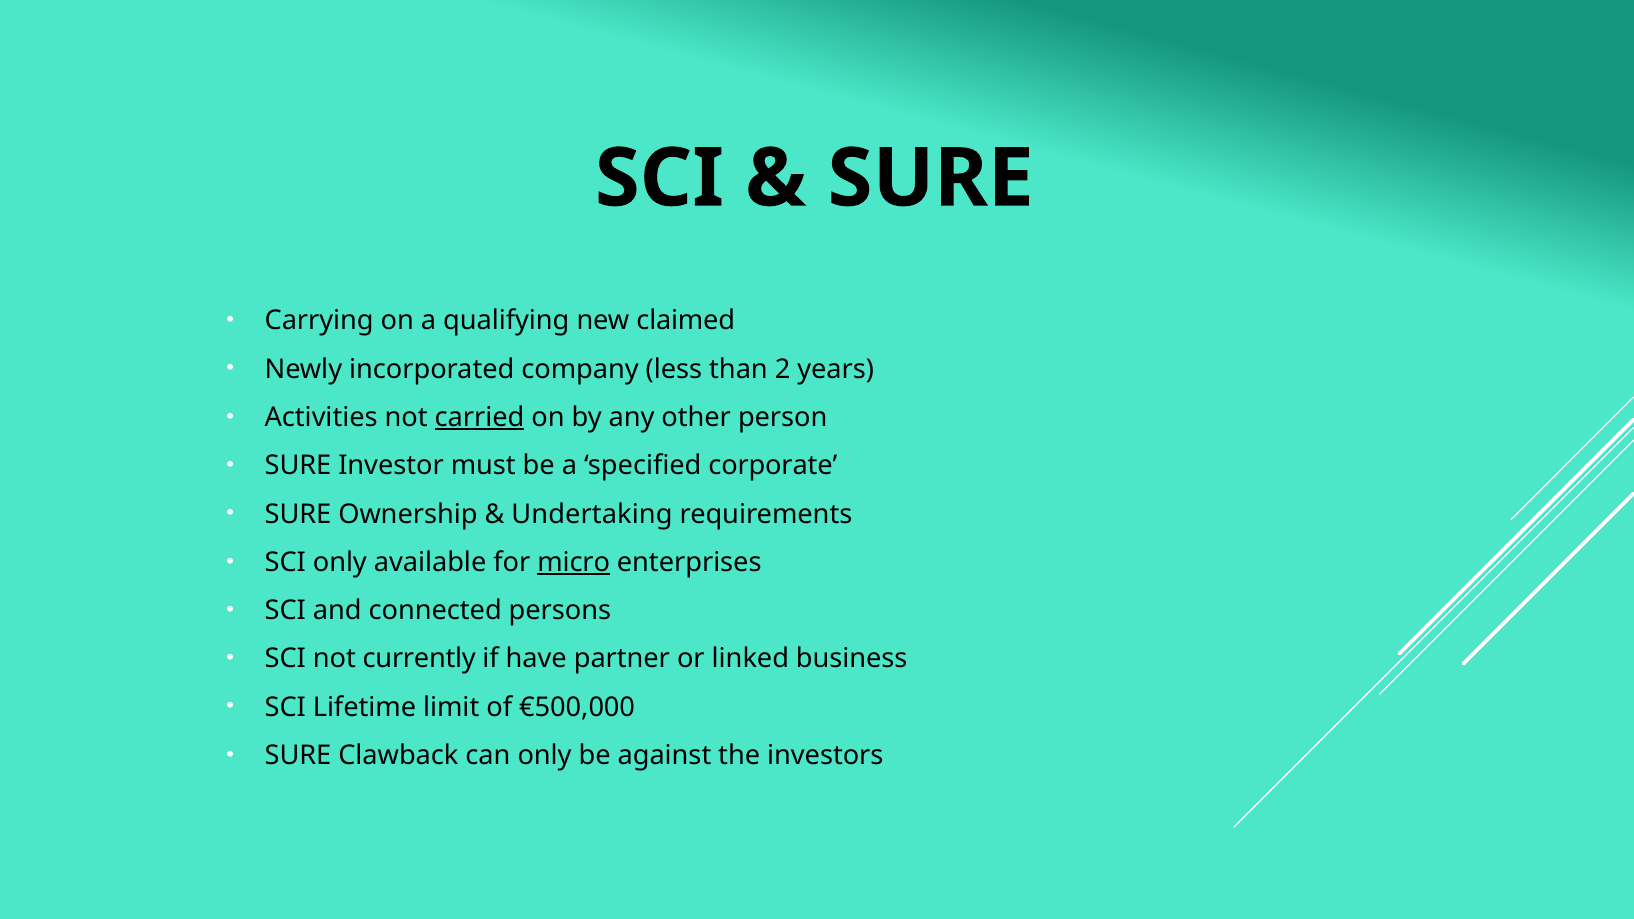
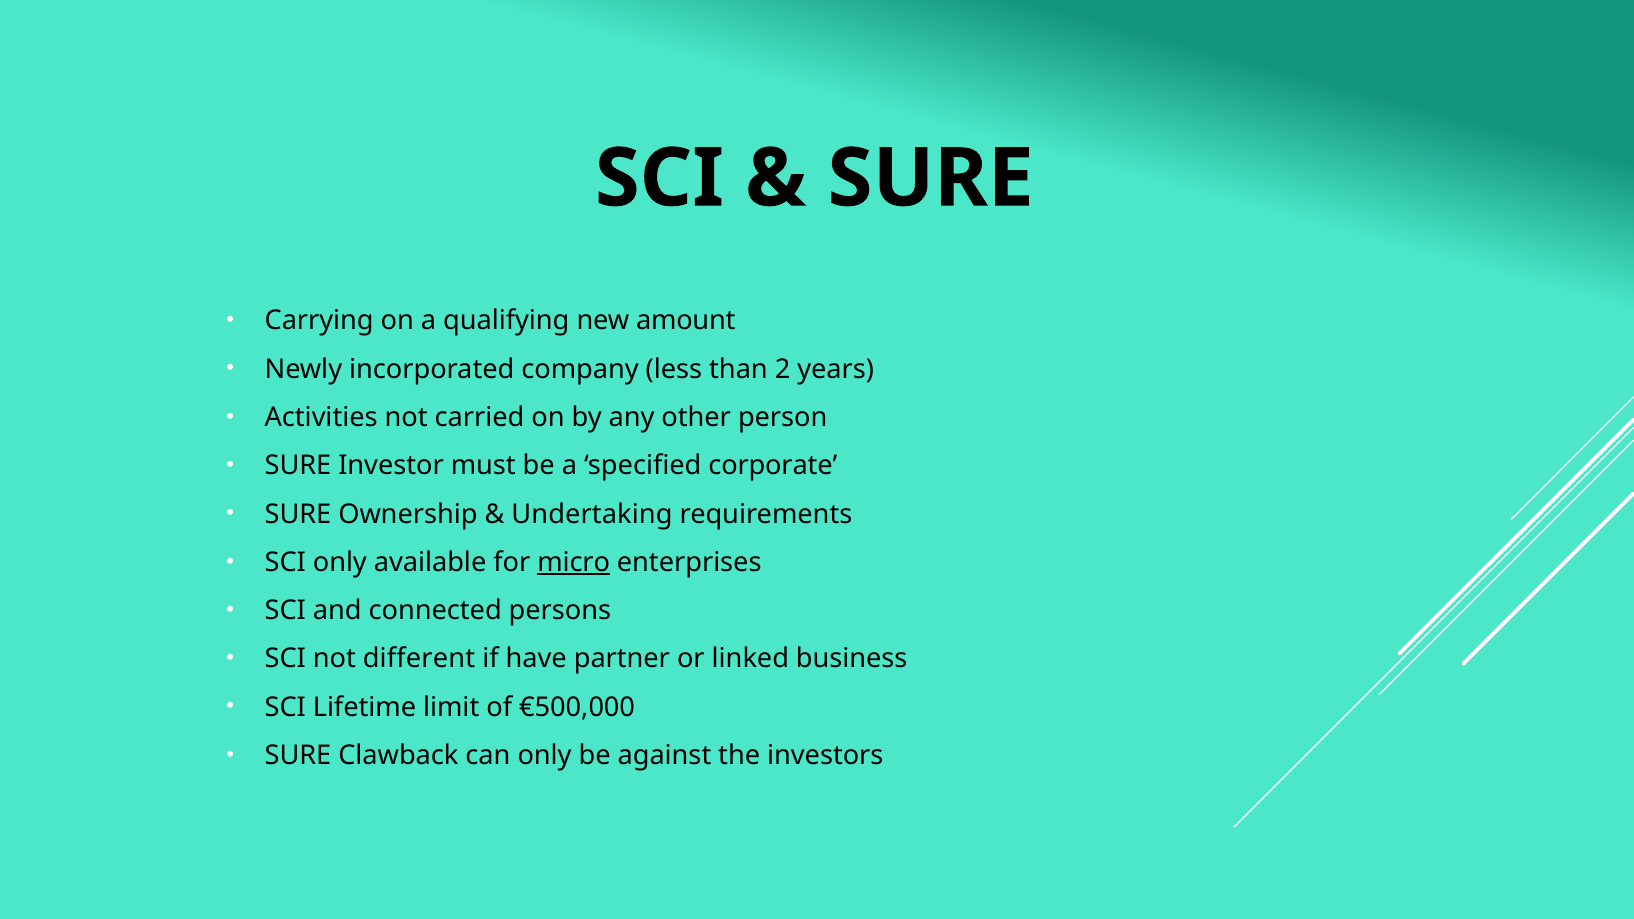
claimed: claimed -> amount
carried underline: present -> none
currently: currently -> different
